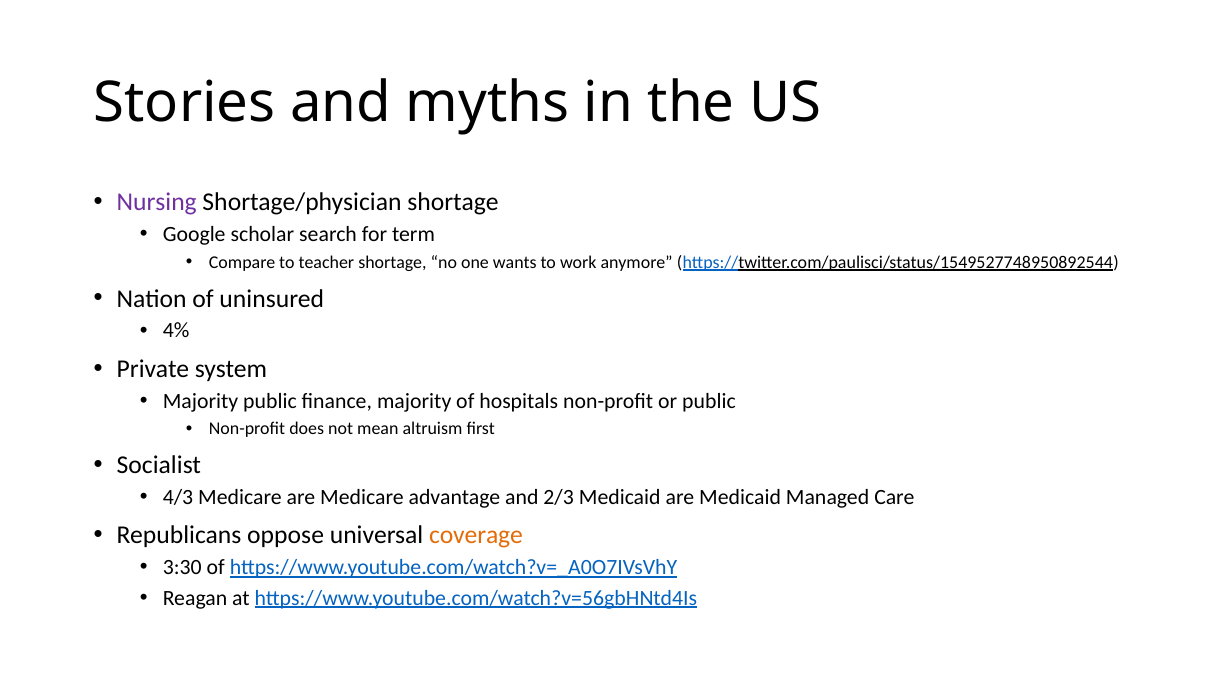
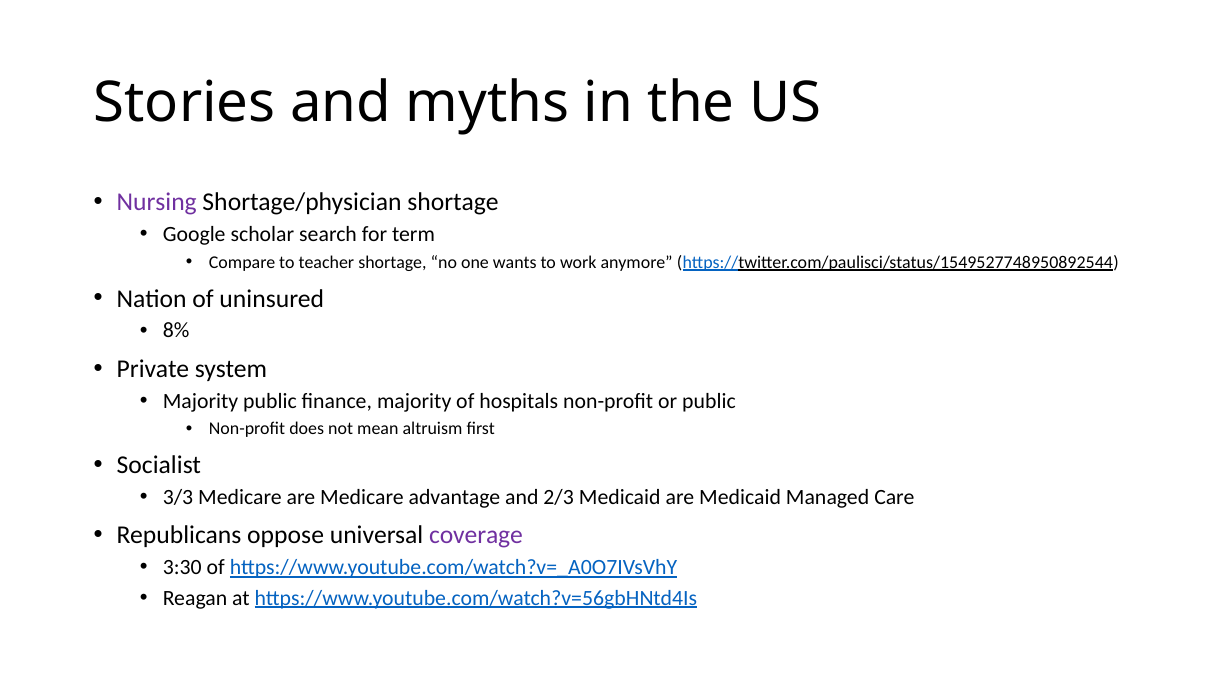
4%: 4% -> 8%
4/3: 4/3 -> 3/3
coverage colour: orange -> purple
